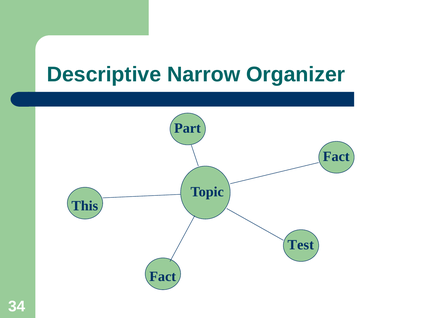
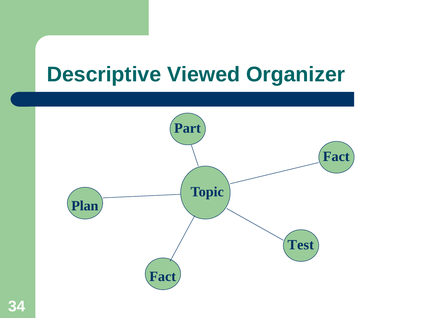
Narrow: Narrow -> Viewed
This: This -> Plan
